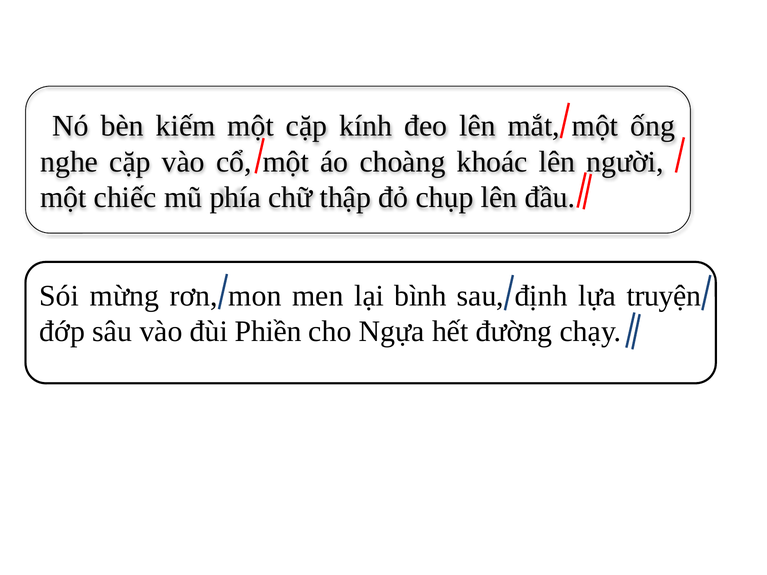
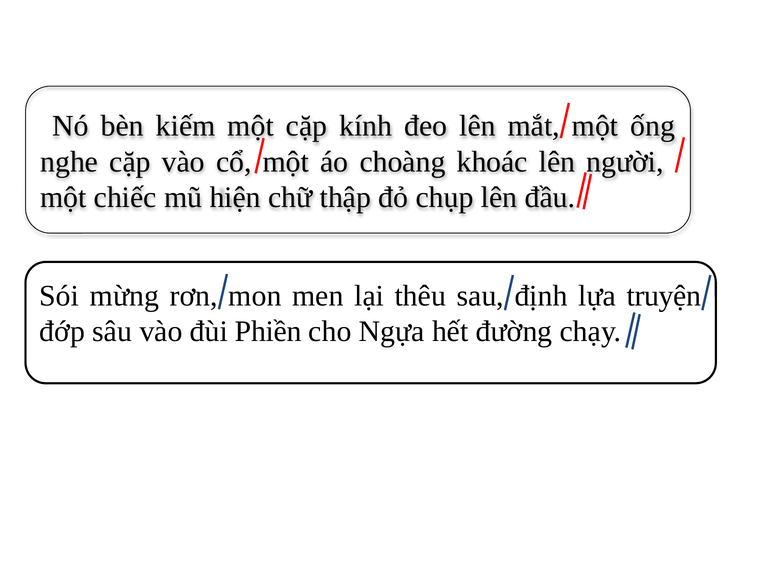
phía: phía -> hiện
bình: bình -> thêu
